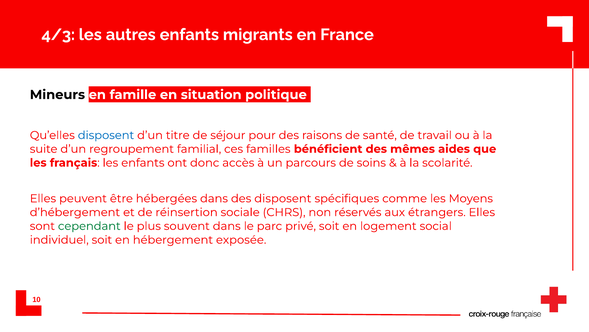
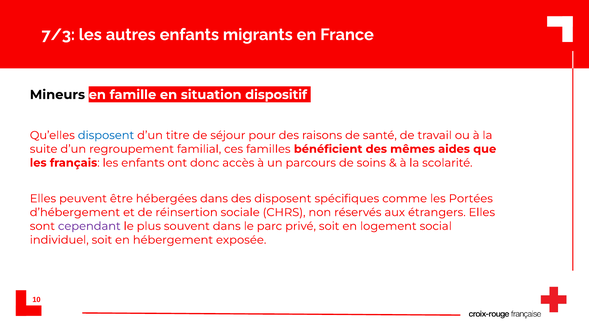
4/3: 4/3 -> 7/3
politique: politique -> dispositif
Moyens: Moyens -> Portées
cependant colour: green -> purple
